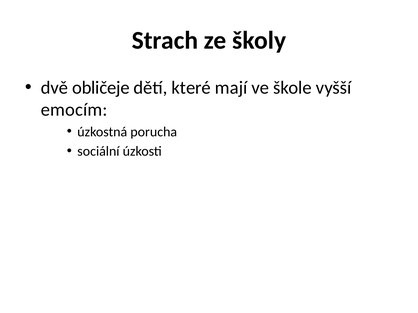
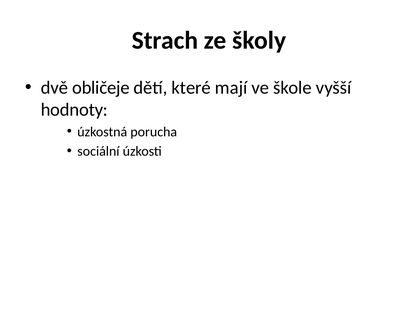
emocím: emocím -> hodnoty
